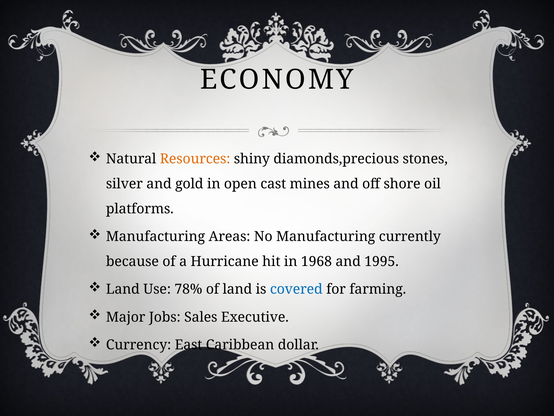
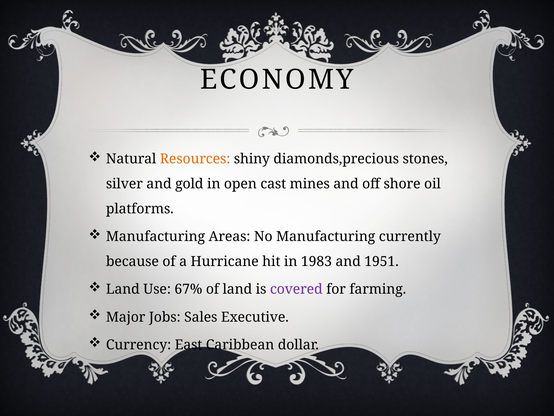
1968: 1968 -> 1983
1995: 1995 -> 1951
78%: 78% -> 67%
covered colour: blue -> purple
